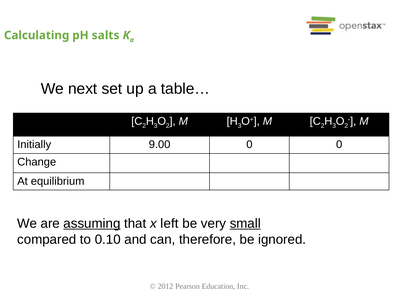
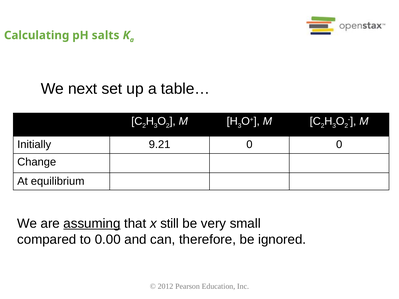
9.00: 9.00 -> 9.21
left: left -> still
small underline: present -> none
0.10: 0.10 -> 0.00
